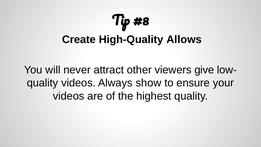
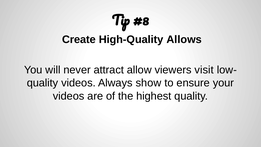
other: other -> allow
give: give -> visit
